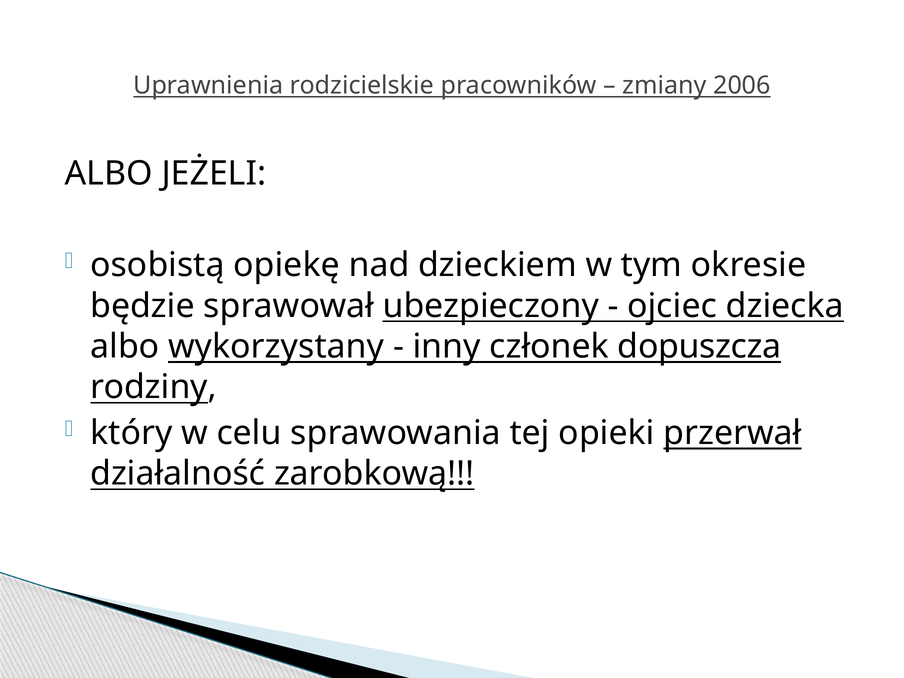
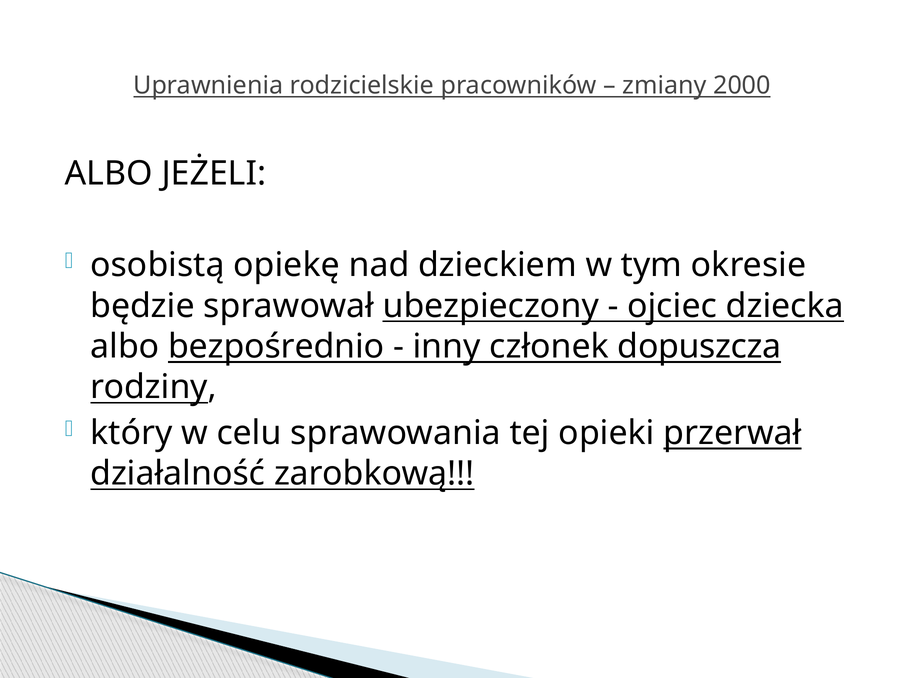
2006: 2006 -> 2000
wykorzystany: wykorzystany -> bezpośrednio
